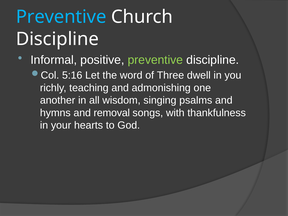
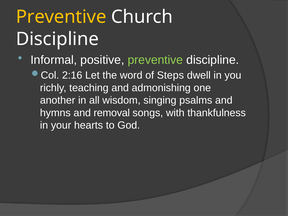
Preventive at (61, 17) colour: light blue -> yellow
5:16: 5:16 -> 2:16
Three: Three -> Steps
